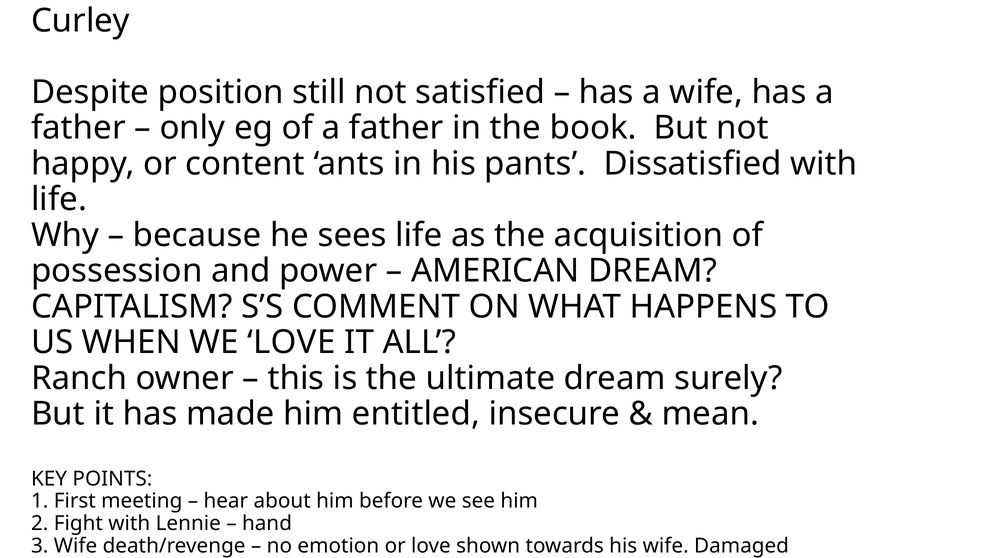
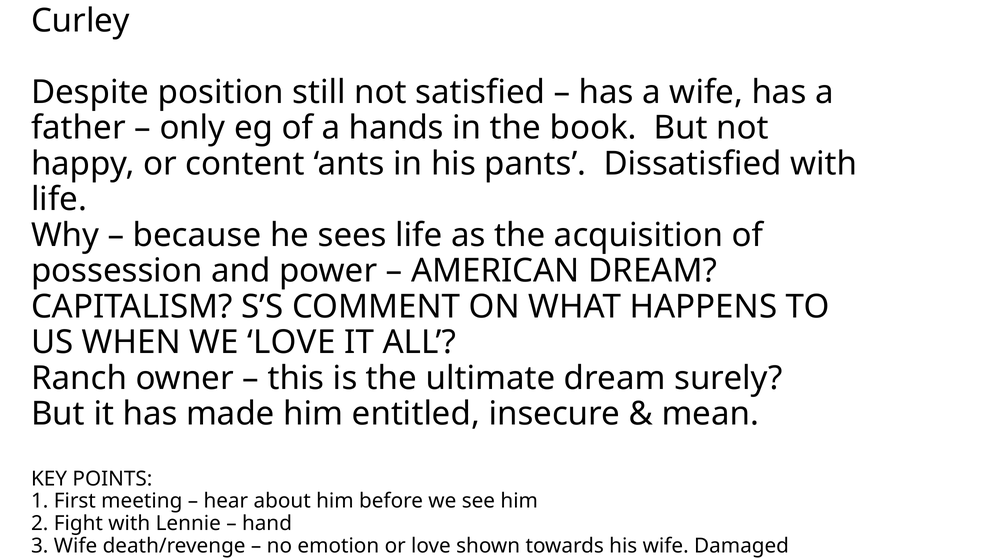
of a father: father -> hands
